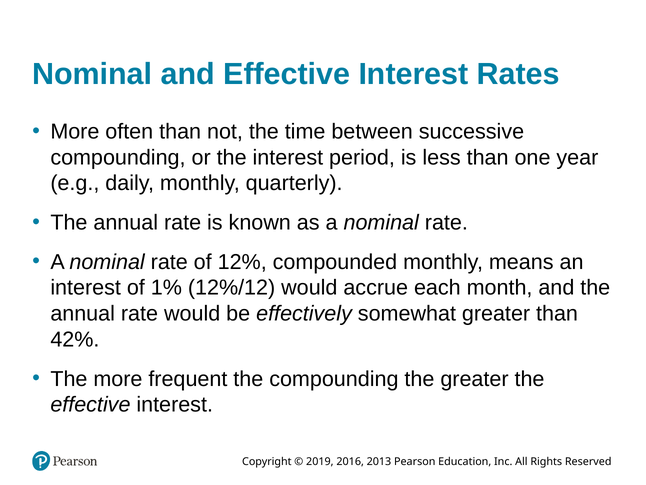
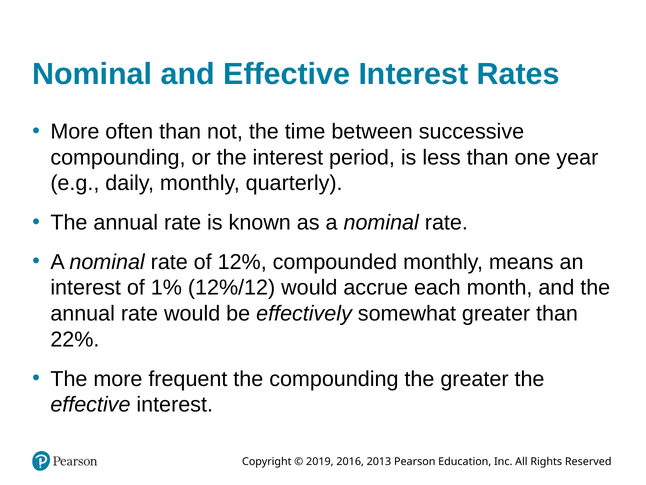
42%: 42% -> 22%
